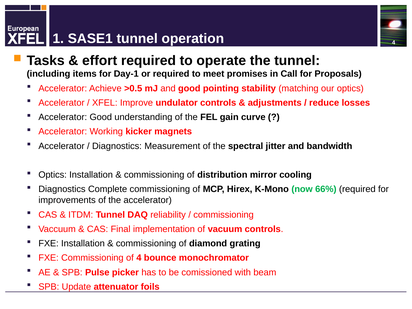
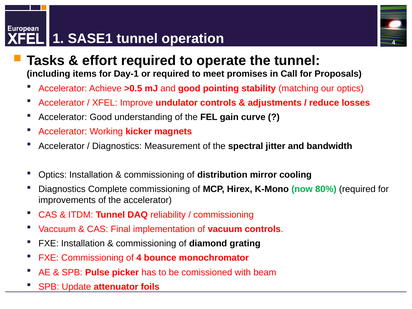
66%: 66% -> 80%
